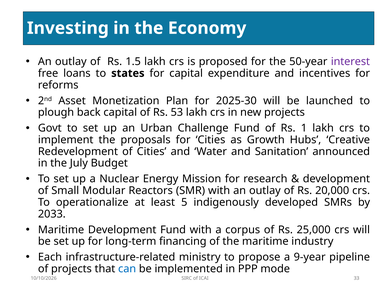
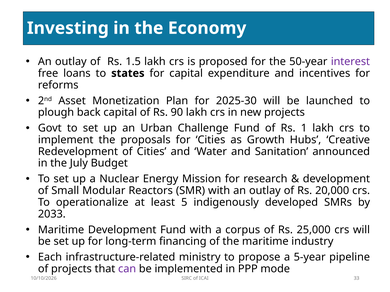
53: 53 -> 90
9-year: 9-year -> 5-year
can colour: blue -> purple
